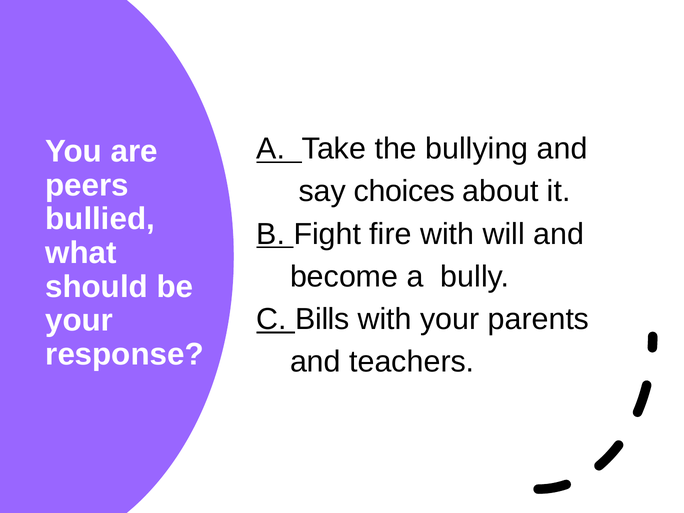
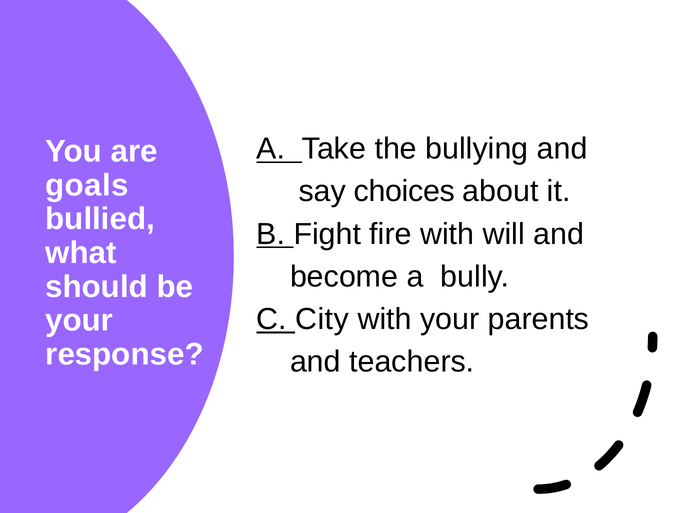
peers: peers -> goals
Bills: Bills -> City
